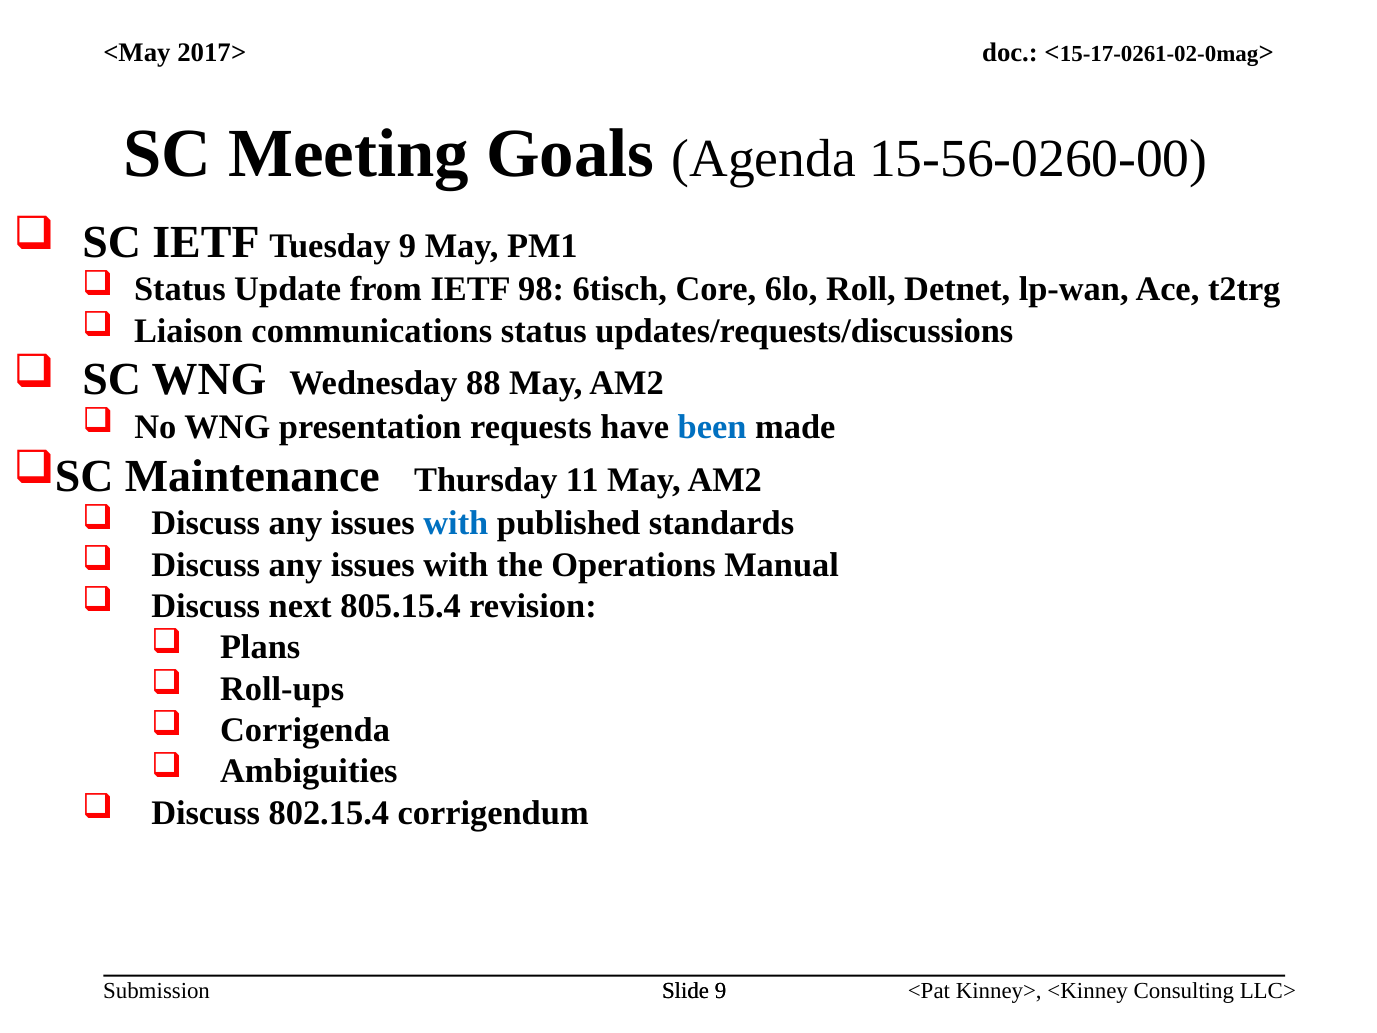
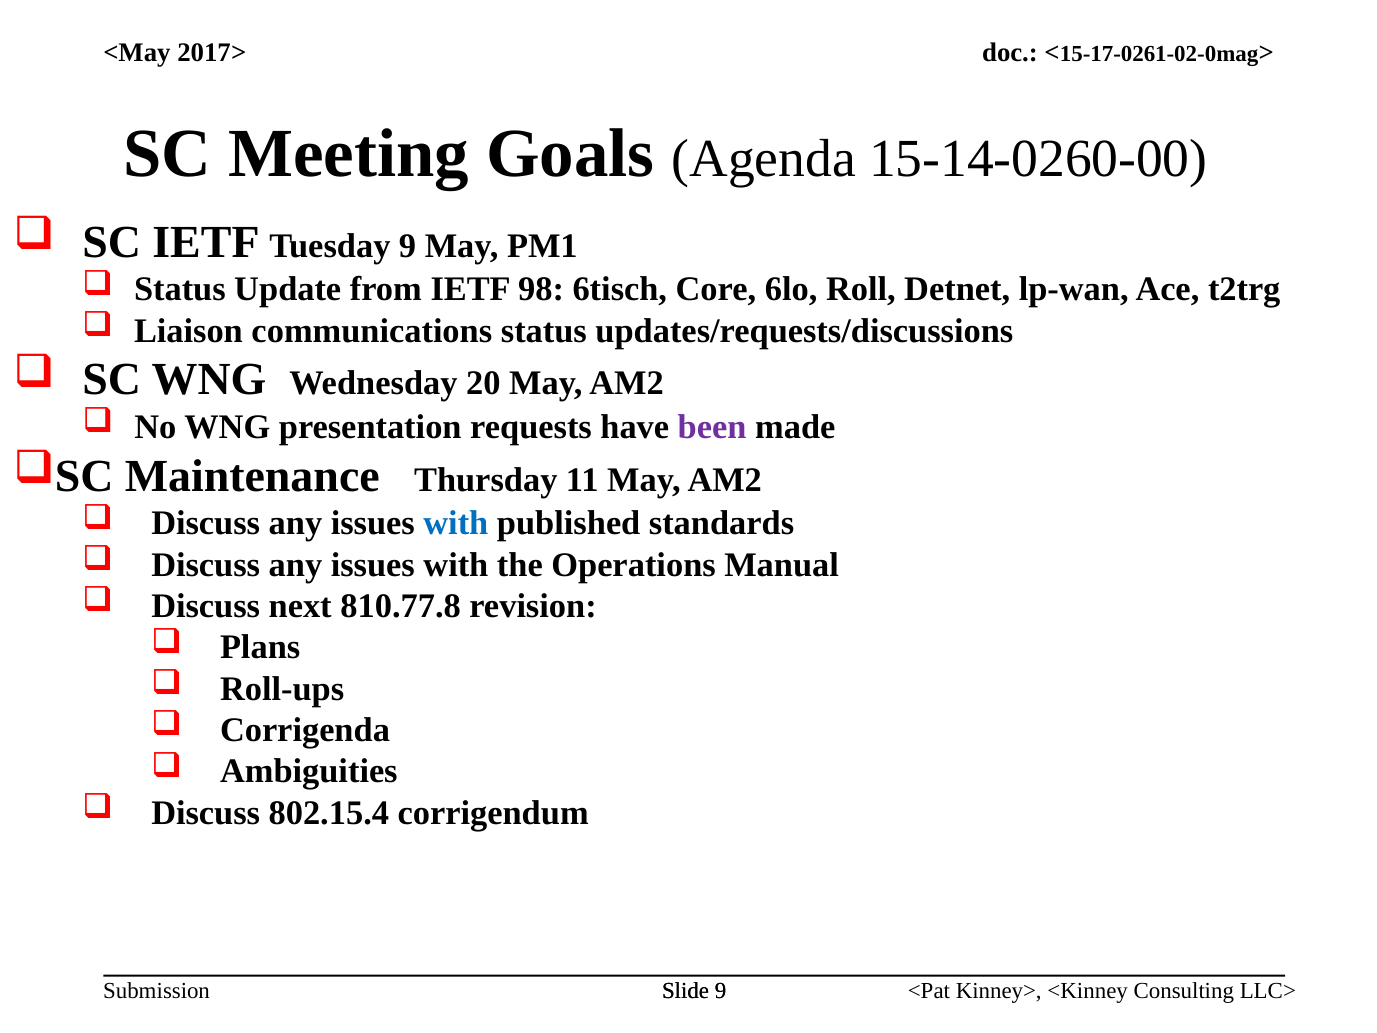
15-56-0260-00: 15-56-0260-00 -> 15-14-0260-00
88: 88 -> 20
been colour: blue -> purple
805.15.4: 805.15.4 -> 810.77.8
